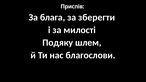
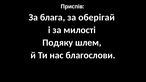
зберегти: зберегти -> оберігай
